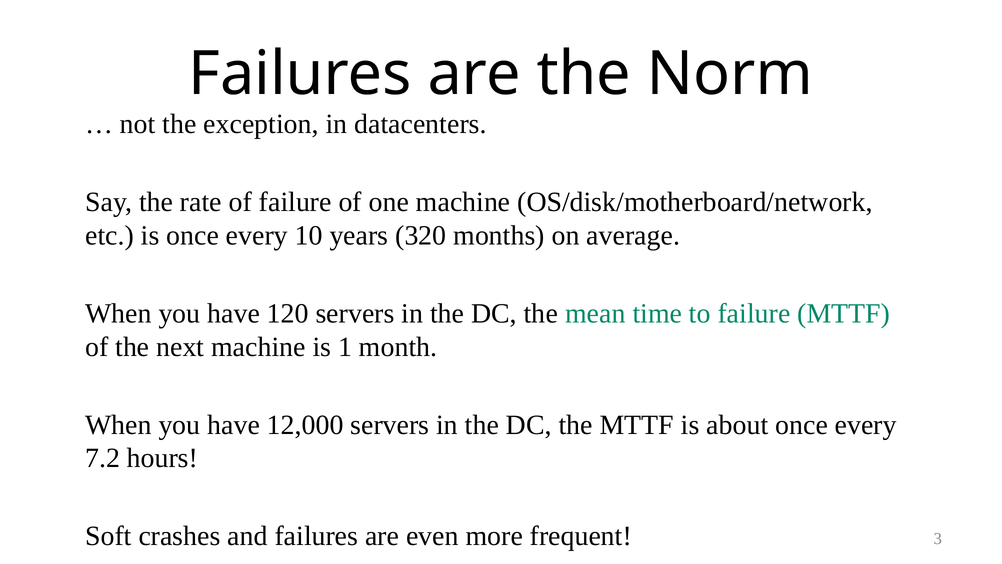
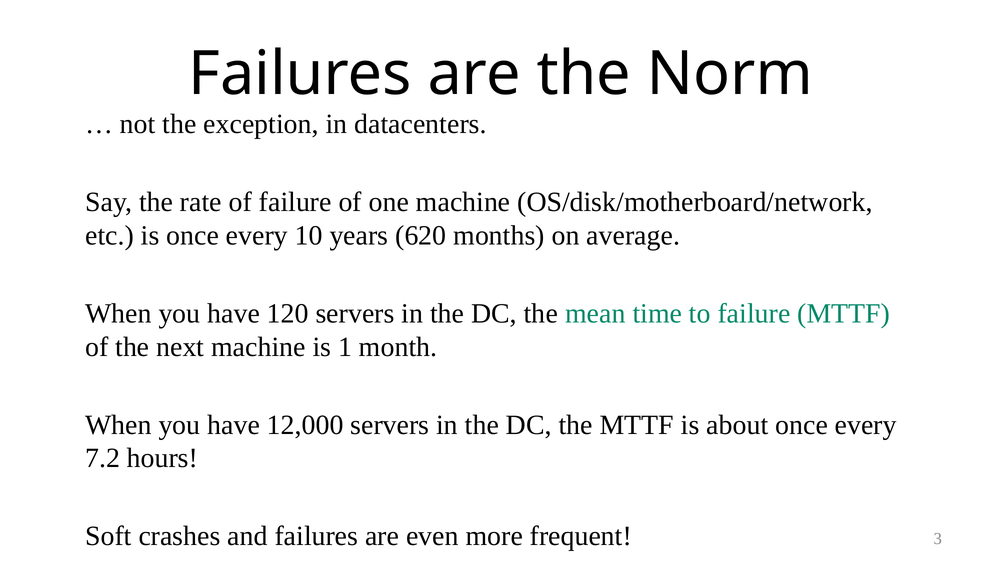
320: 320 -> 620
